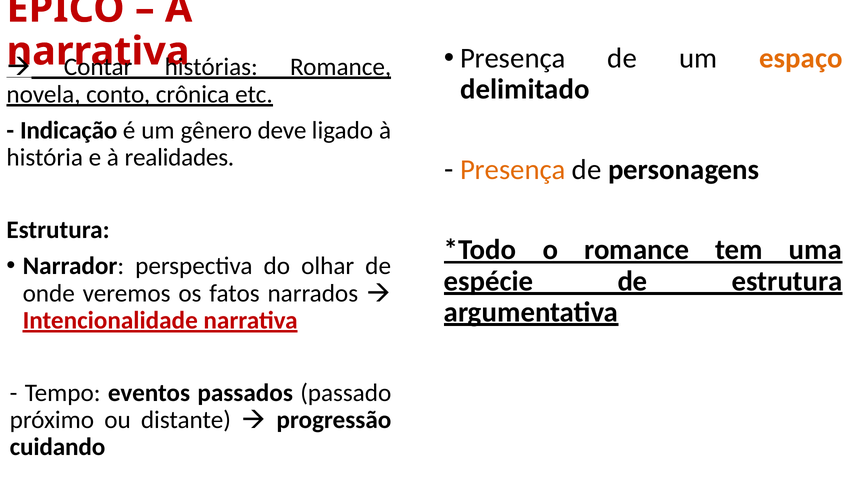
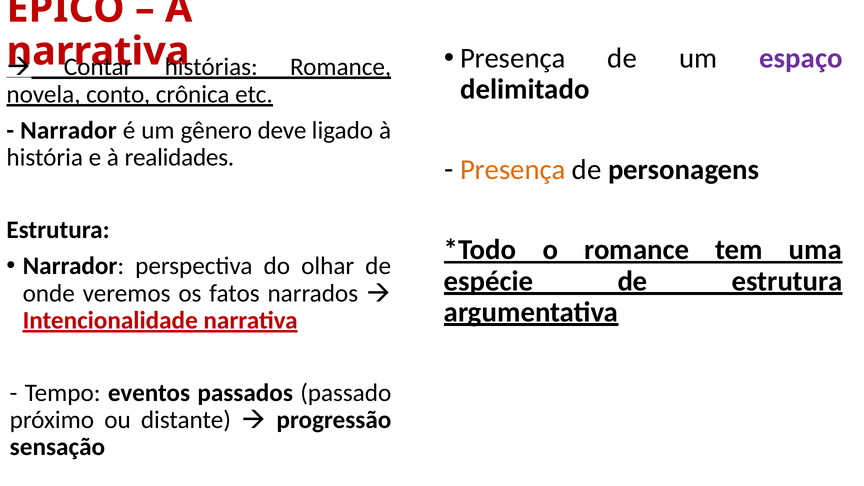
espaço colour: orange -> purple
Indicação at (69, 130): Indicação -> Narrador
cuidando: cuidando -> sensação
